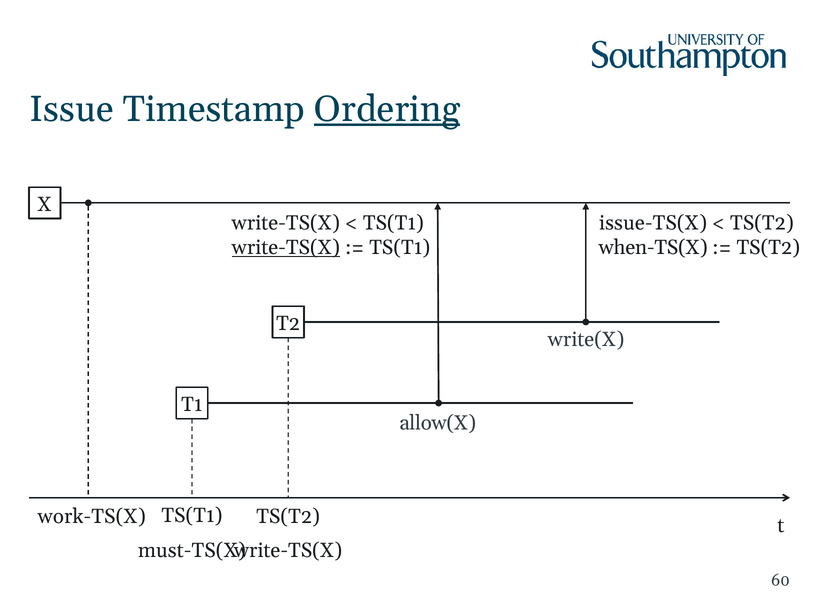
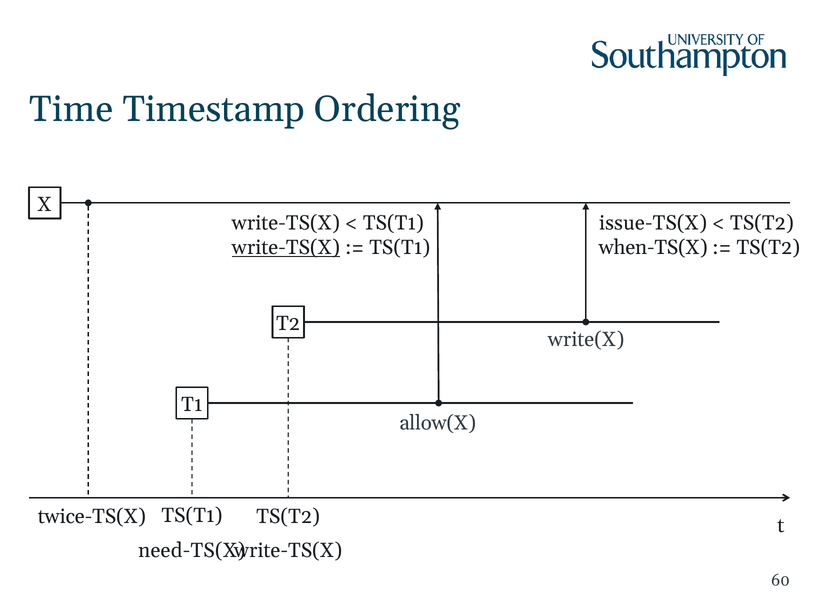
Issue: Issue -> Time
Ordering underline: present -> none
work-TS(X: work-TS(X -> twice-TS(X
must-TS(X: must-TS(X -> need-TS(X
